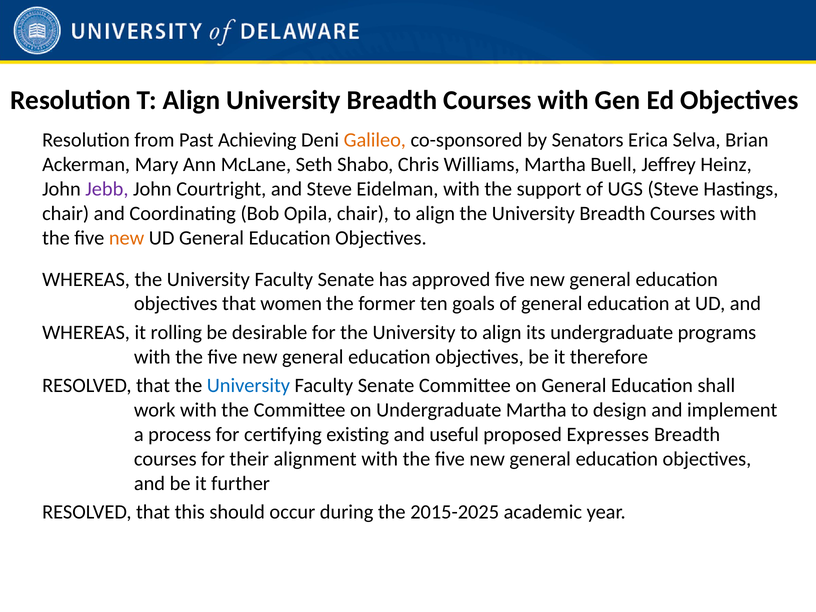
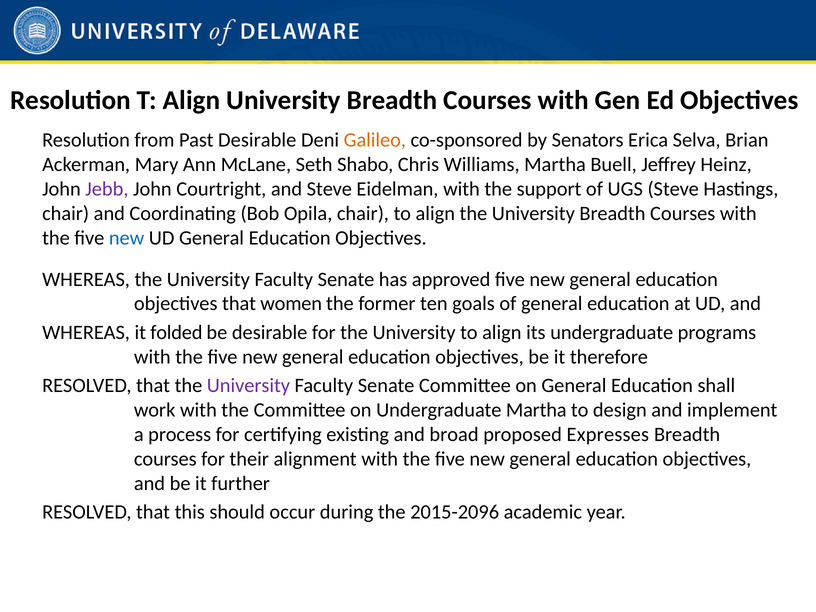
Past Achieving: Achieving -> Desirable
new at (127, 238) colour: orange -> blue
rolling: rolling -> folded
University at (248, 385) colour: blue -> purple
useful: useful -> broad
2015-2025: 2015-2025 -> 2015-2096
